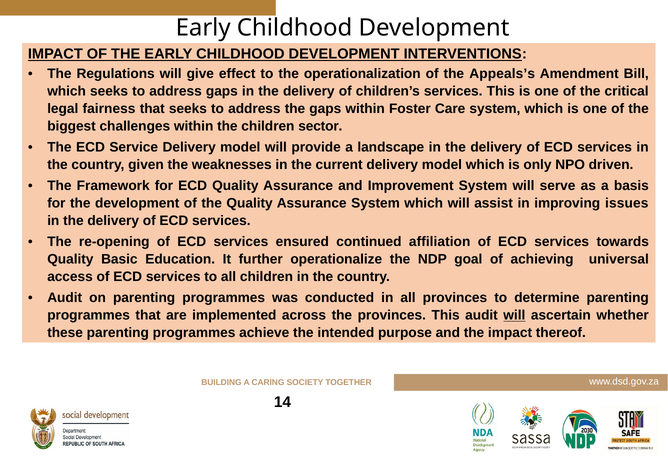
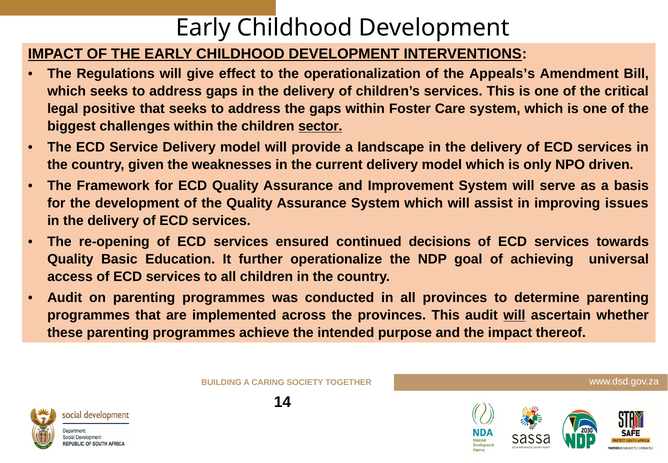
fairness: fairness -> positive
sector underline: none -> present
affiliation: affiliation -> decisions
